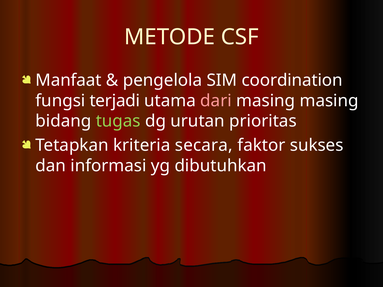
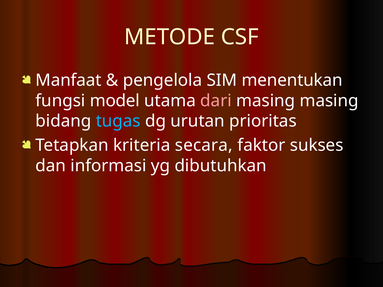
coordination: coordination -> menentukan
terjadi: terjadi -> model
tugas colour: light green -> light blue
